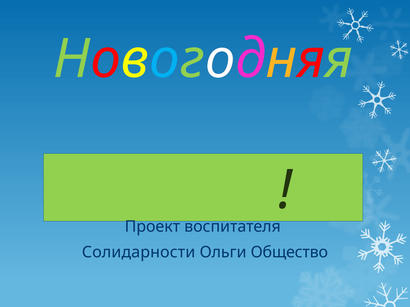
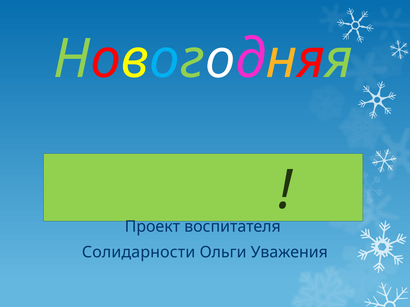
Общество: Общество -> Уважения
